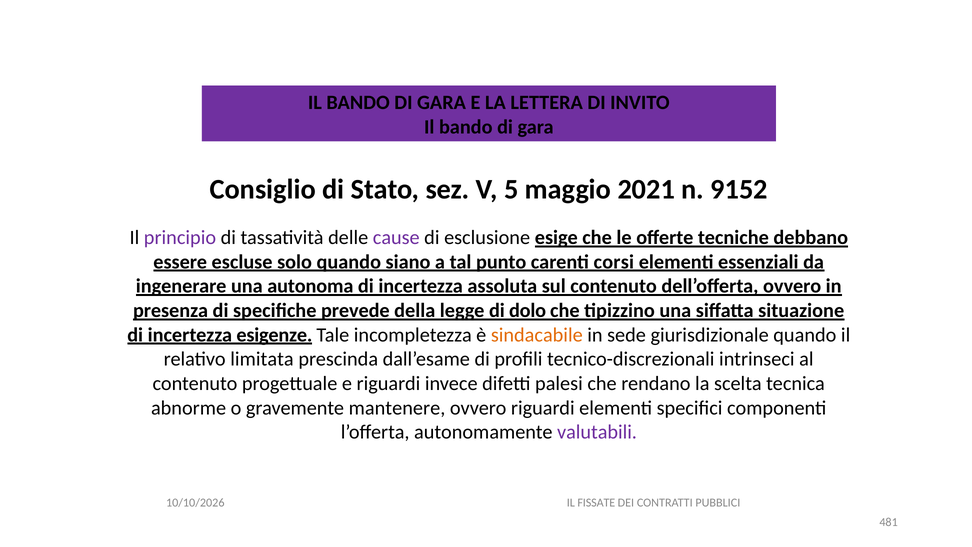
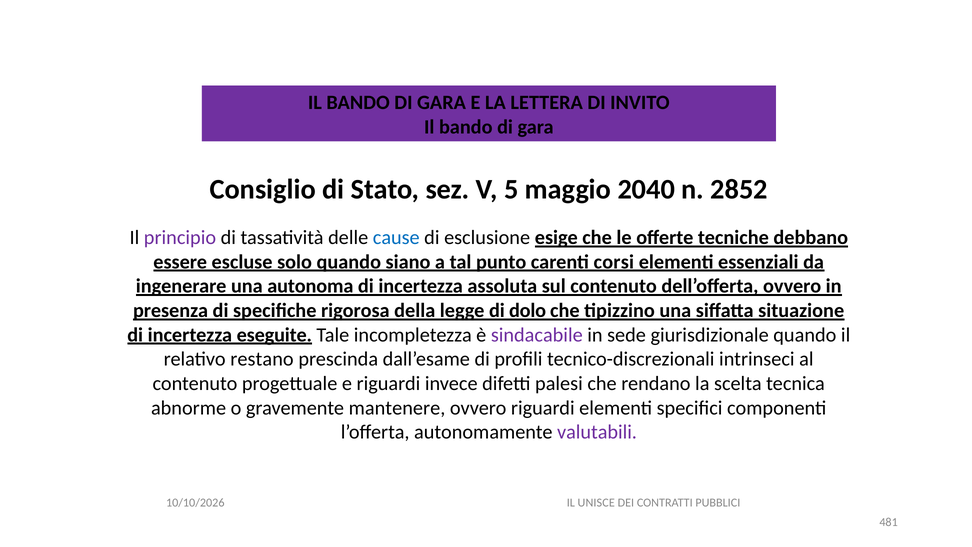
2021: 2021 -> 2040
9152: 9152 -> 2852
cause colour: purple -> blue
prevede: prevede -> rigorosa
esigenze: esigenze -> eseguite
sindacabile colour: orange -> purple
limitata: limitata -> restano
FISSATE: FISSATE -> UNISCE
